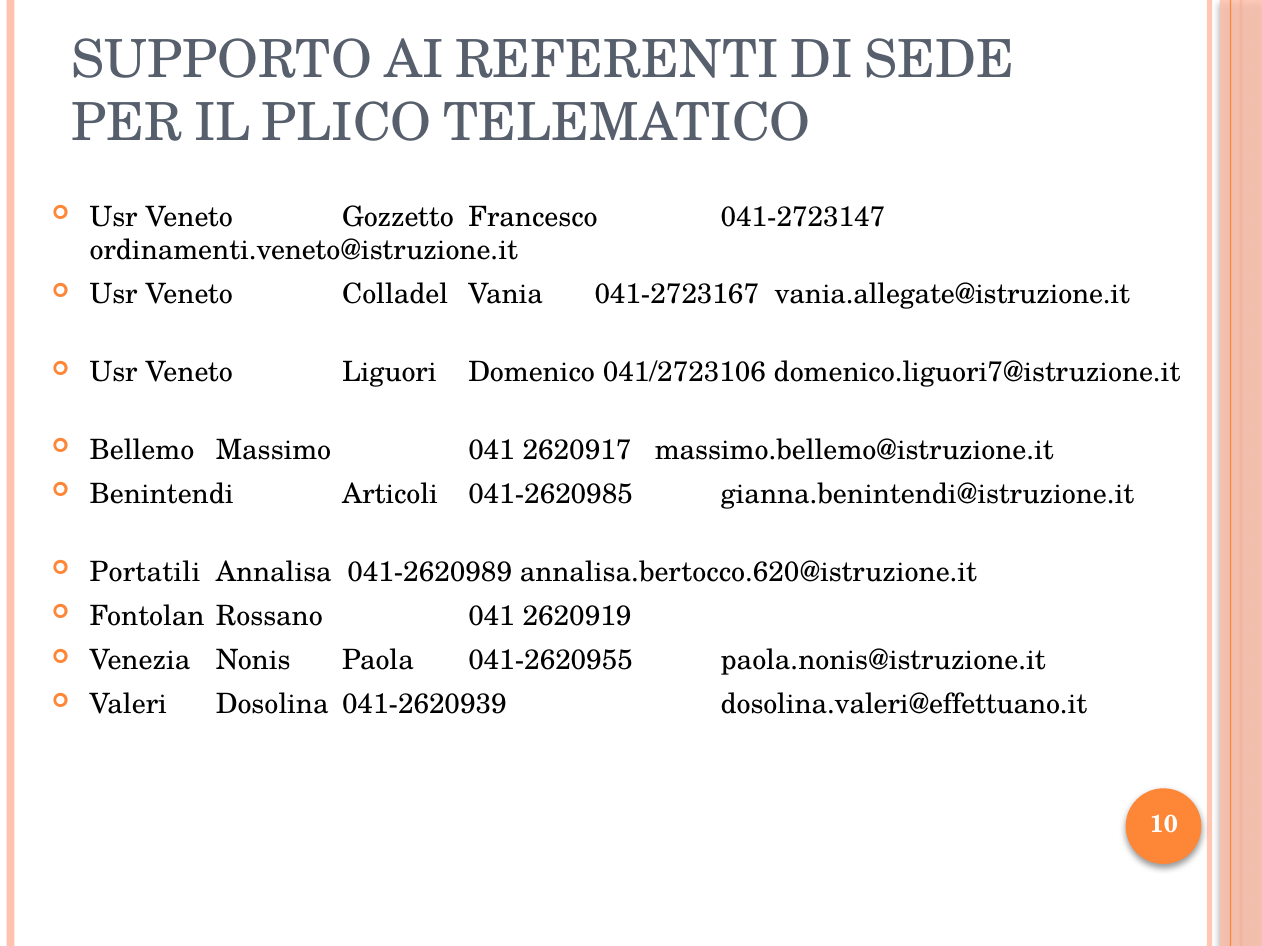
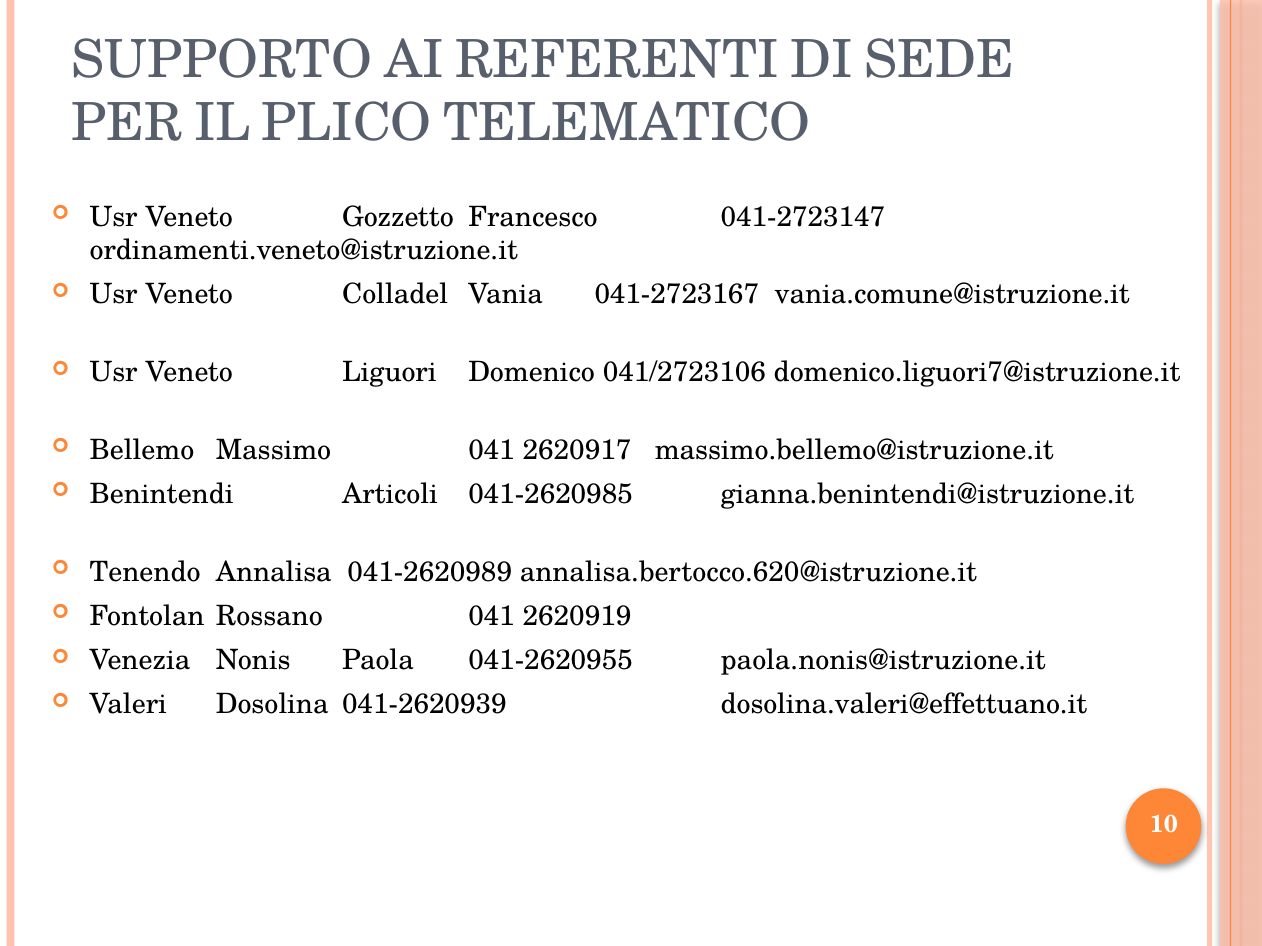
vania.allegate@istruzione.it: vania.allegate@istruzione.it -> vania.comune@istruzione.it
Portatili: Portatili -> Tenendo
